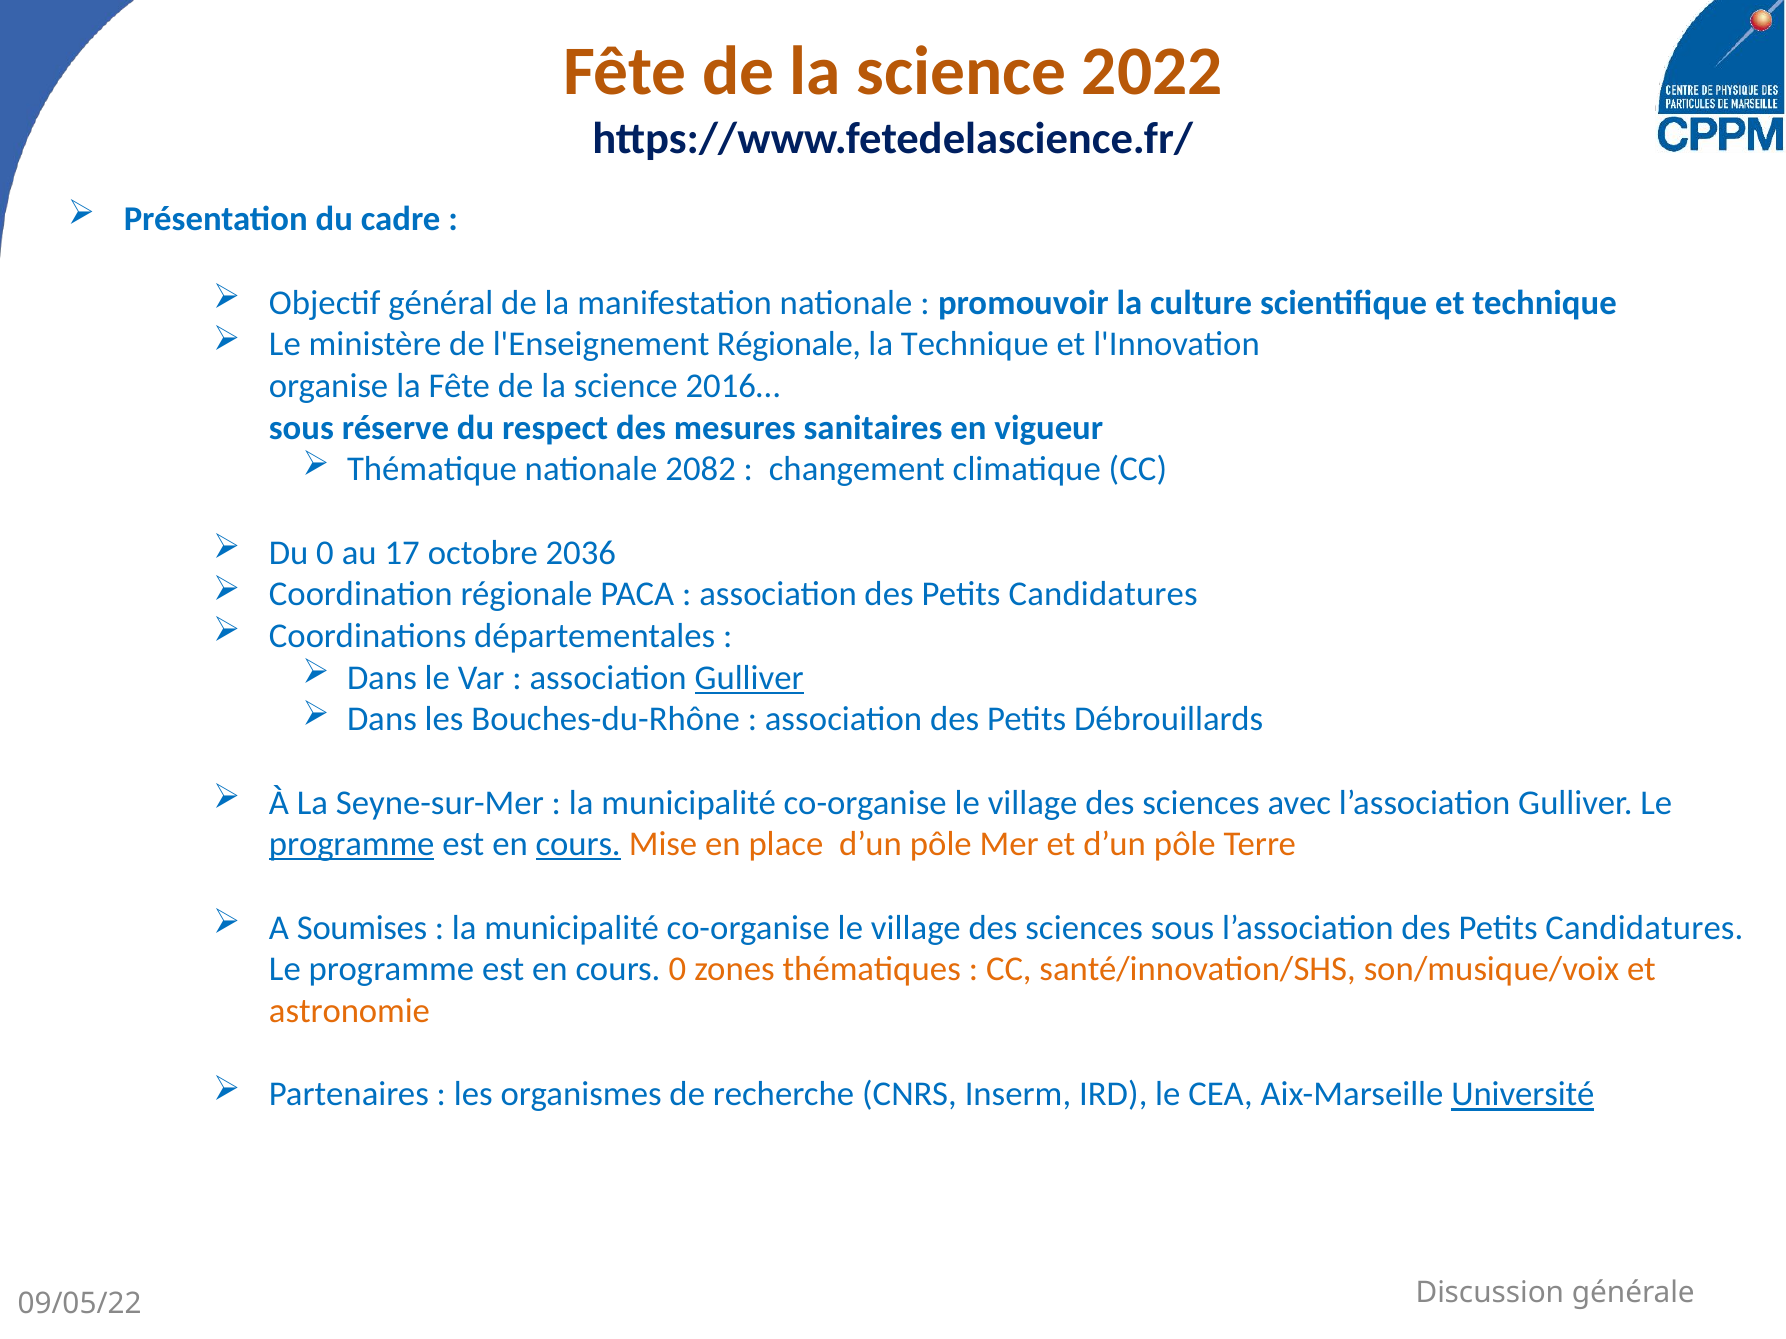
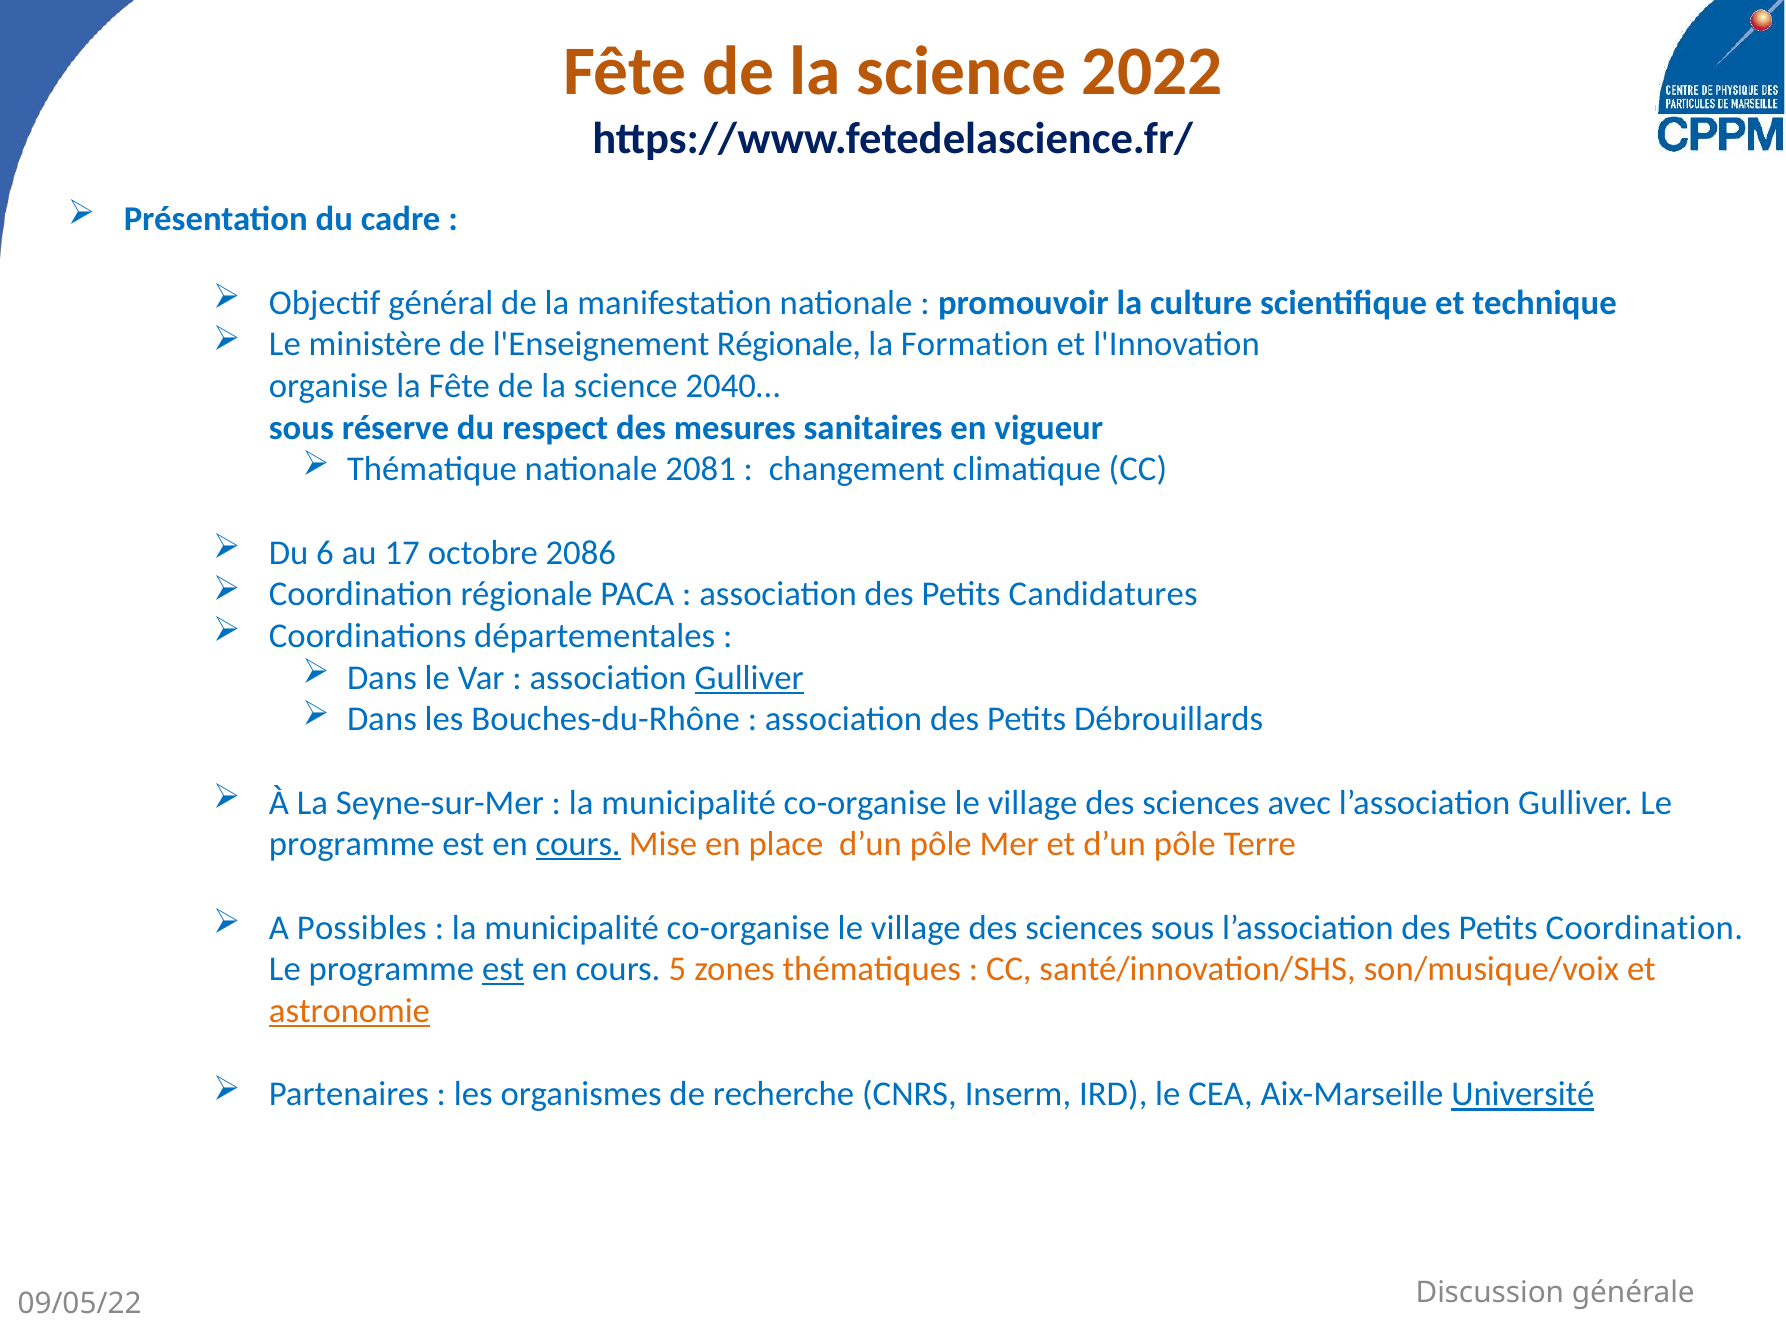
la Technique: Technique -> Formation
2016…: 2016… -> 2040…
2082: 2082 -> 2081
Du 0: 0 -> 6
2036: 2036 -> 2086
programme at (352, 845) underline: present -> none
Soumises: Soumises -> Possibles
l’association des Petits Candidatures: Candidatures -> Coordination
est at (503, 970) underline: none -> present
cours 0: 0 -> 5
astronomie underline: none -> present
